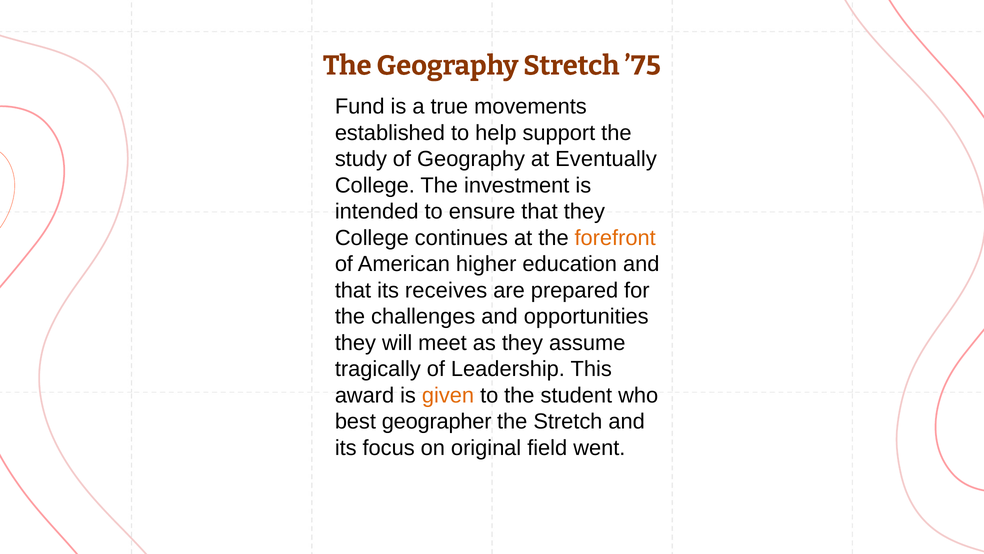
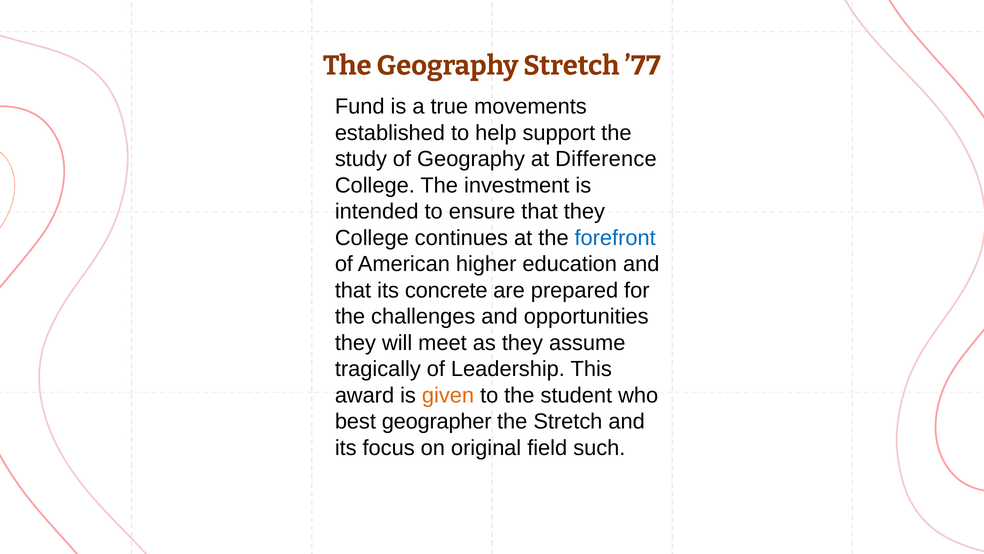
’75: ’75 -> ’77
Eventually: Eventually -> Difference
forefront colour: orange -> blue
receives: receives -> concrete
went: went -> such
